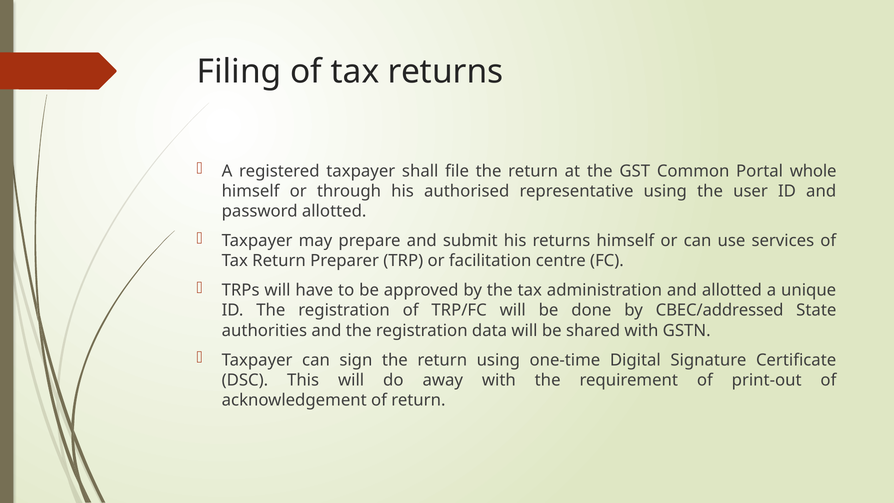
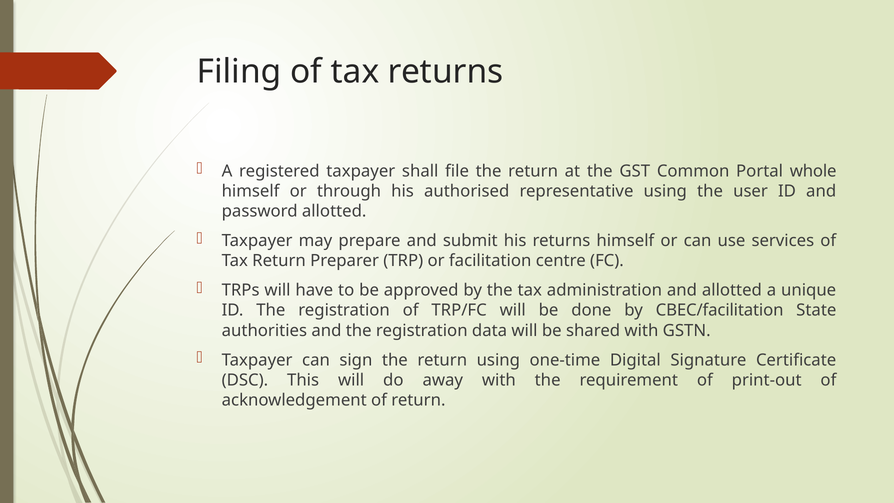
CBEC/addressed: CBEC/addressed -> CBEC/facilitation
